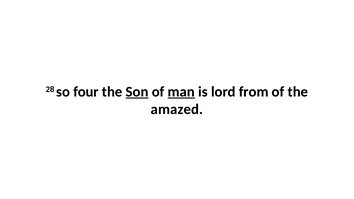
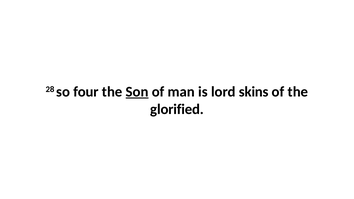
man underline: present -> none
from: from -> skins
amazed: amazed -> glorified
